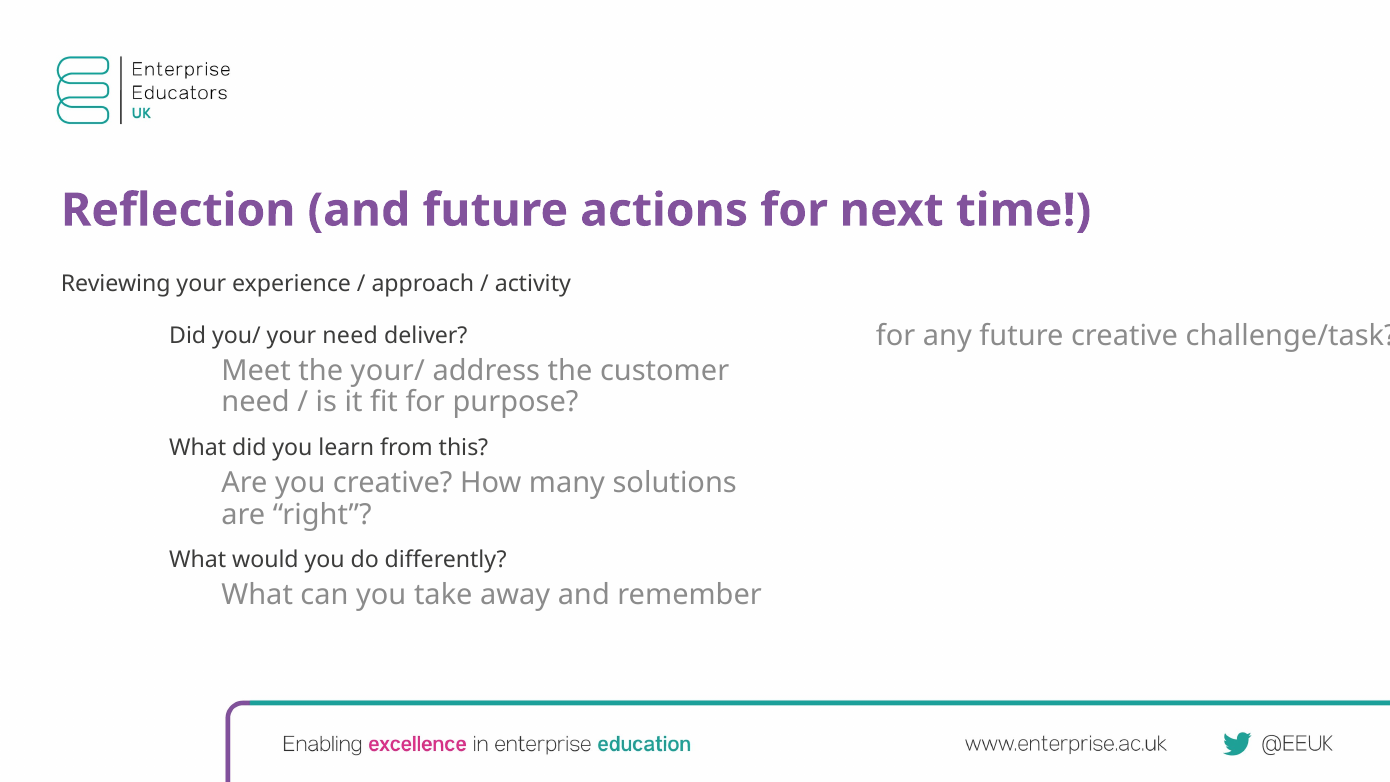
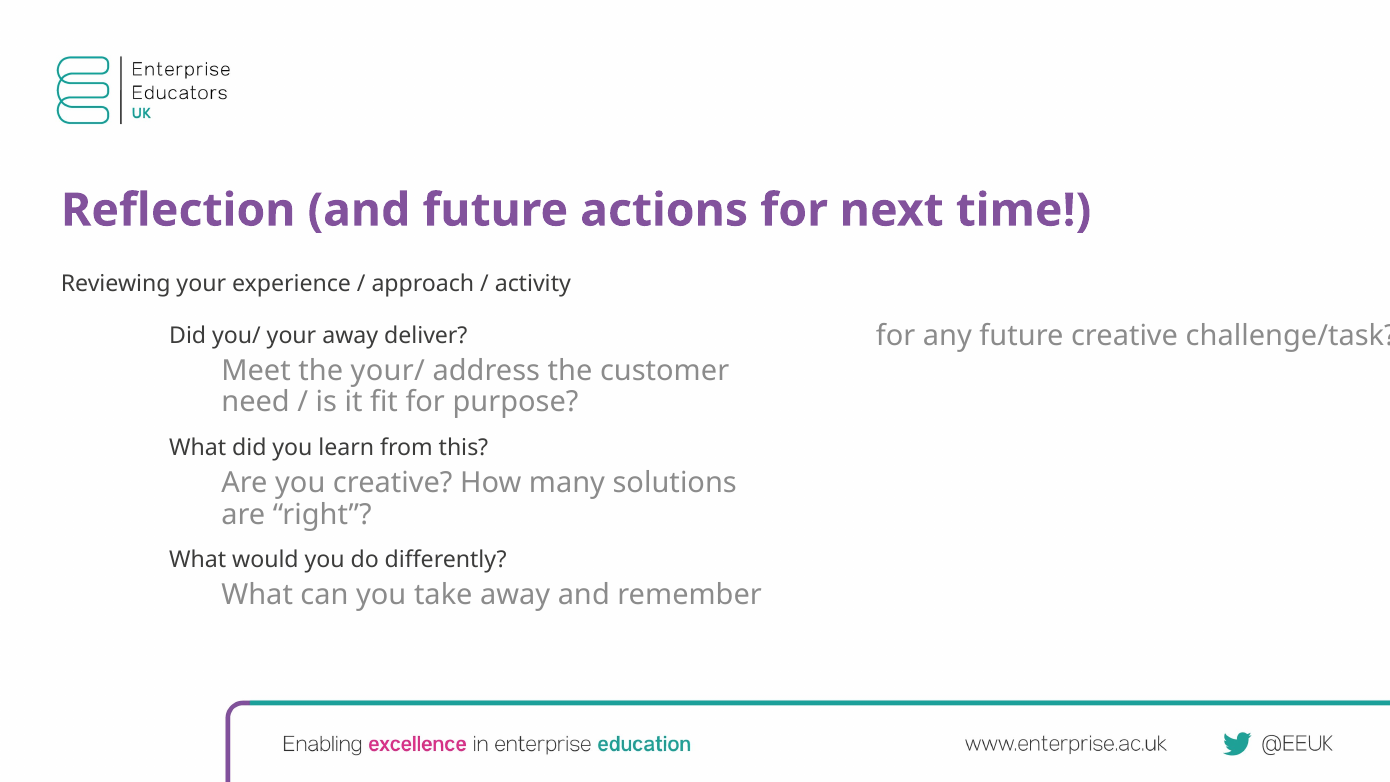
your need: need -> away
